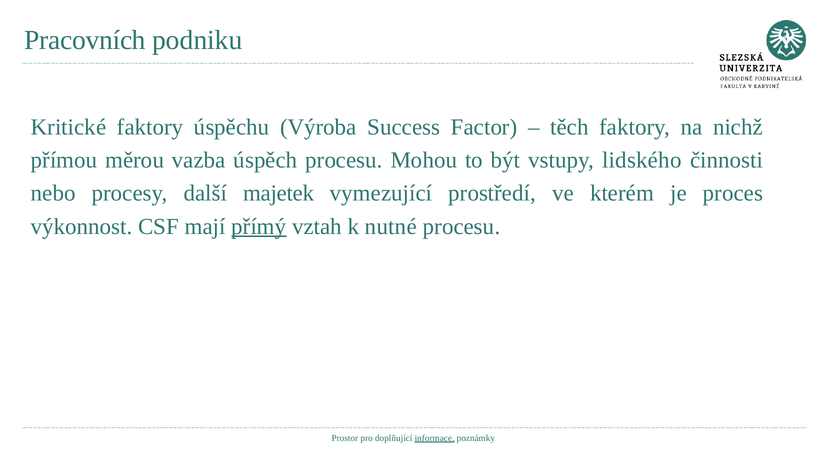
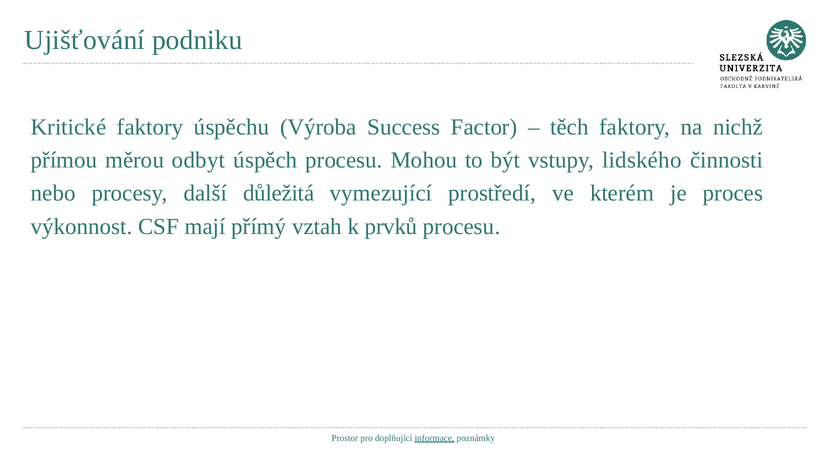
Pracovních: Pracovních -> Ujišťování
vazba: vazba -> odbyt
majetek: majetek -> důležitá
přímý underline: present -> none
nutné: nutné -> prvků
